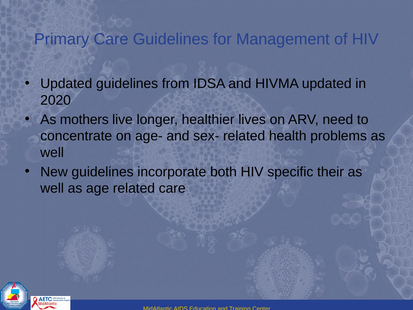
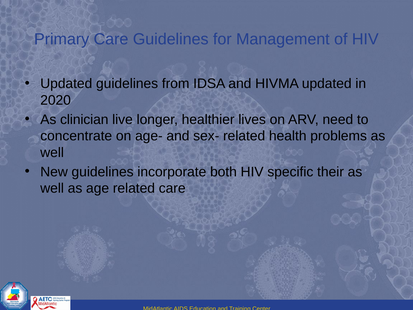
mothers: mothers -> clinician
